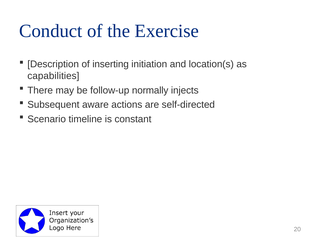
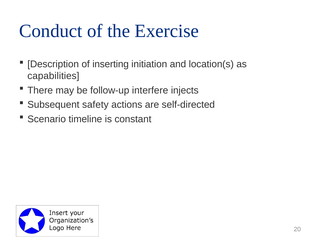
normally: normally -> interfere
aware: aware -> safety
